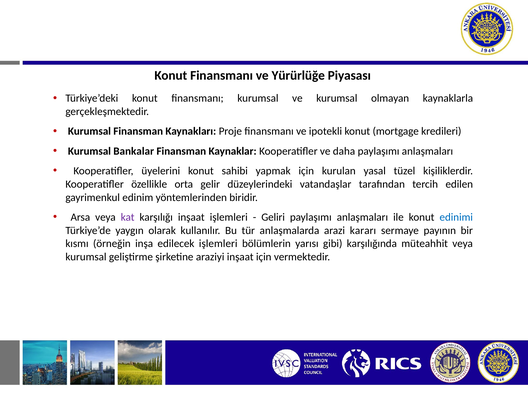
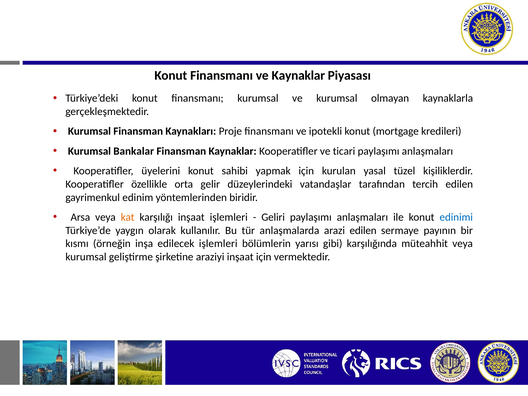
ve Yürürlüğe: Yürürlüğe -> Kaynaklar
daha: daha -> ticari
kat colour: purple -> orange
arazi kararı: kararı -> edilen
